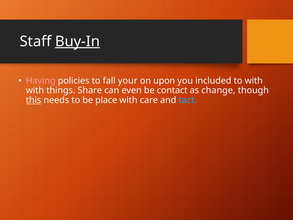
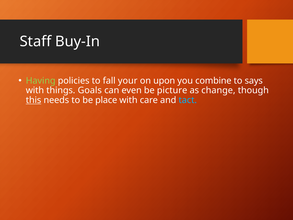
Buy-In underline: present -> none
Having colour: pink -> light green
included: included -> combine
to with: with -> says
Share: Share -> Goals
contact: contact -> picture
